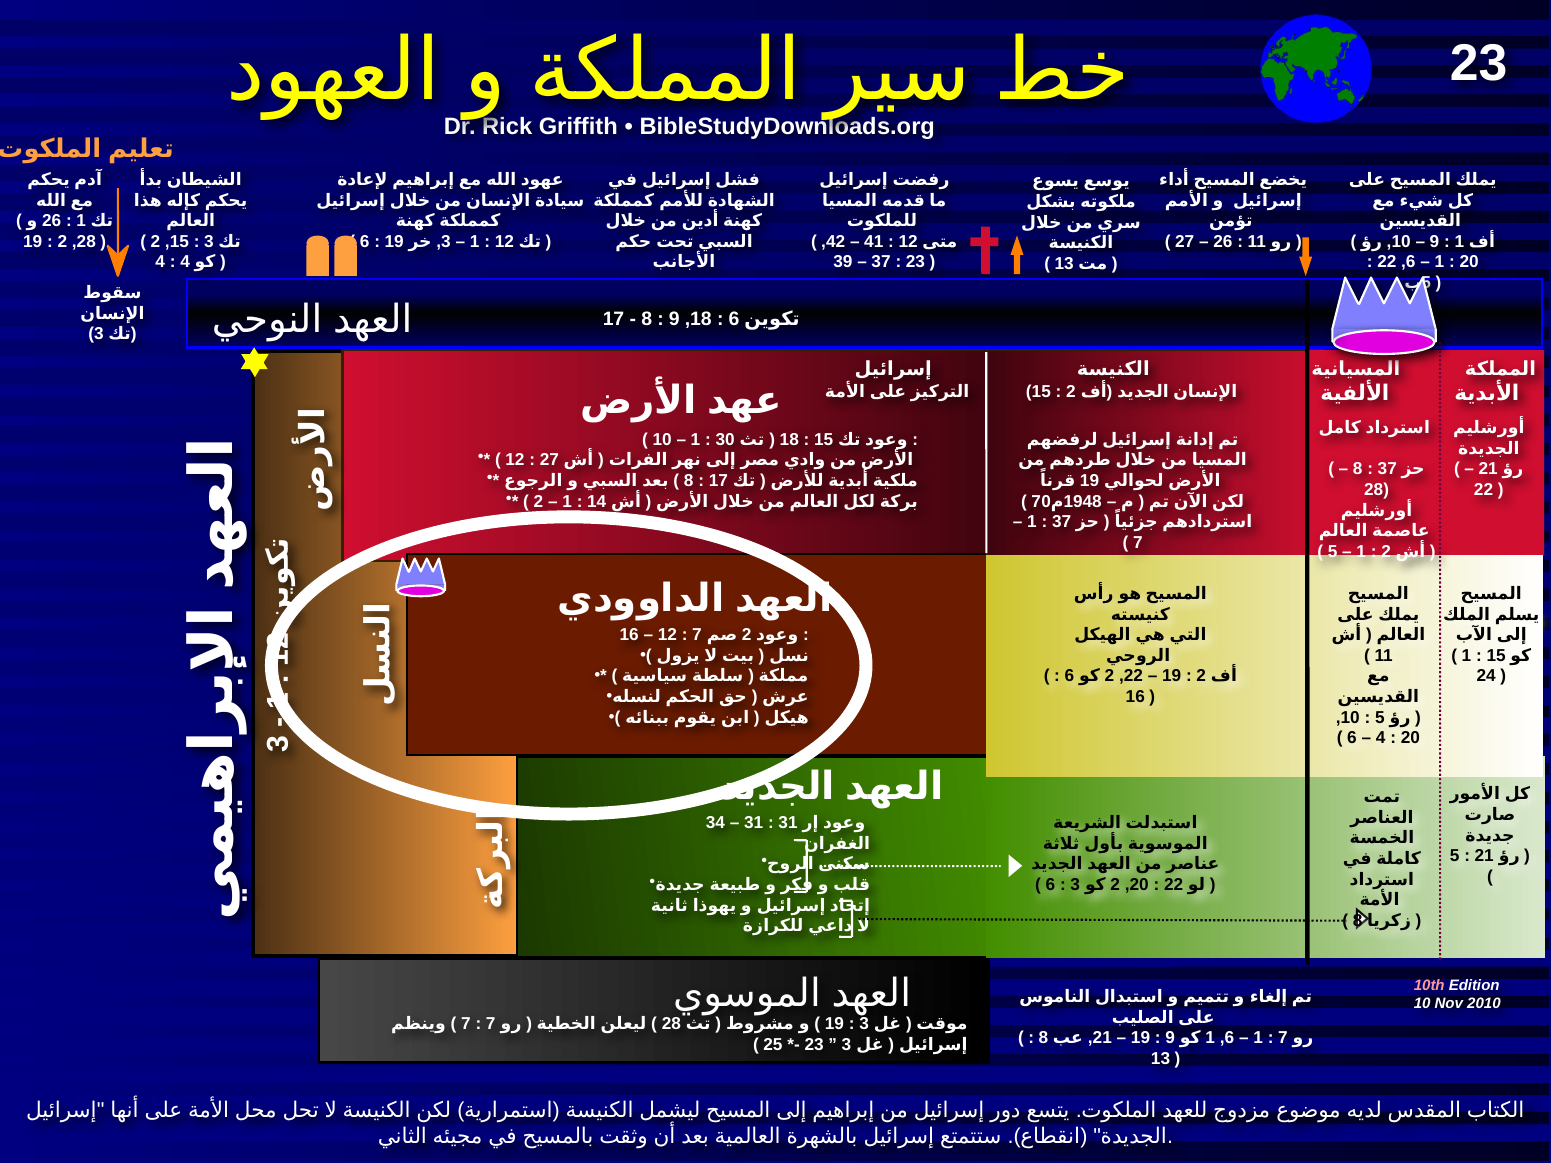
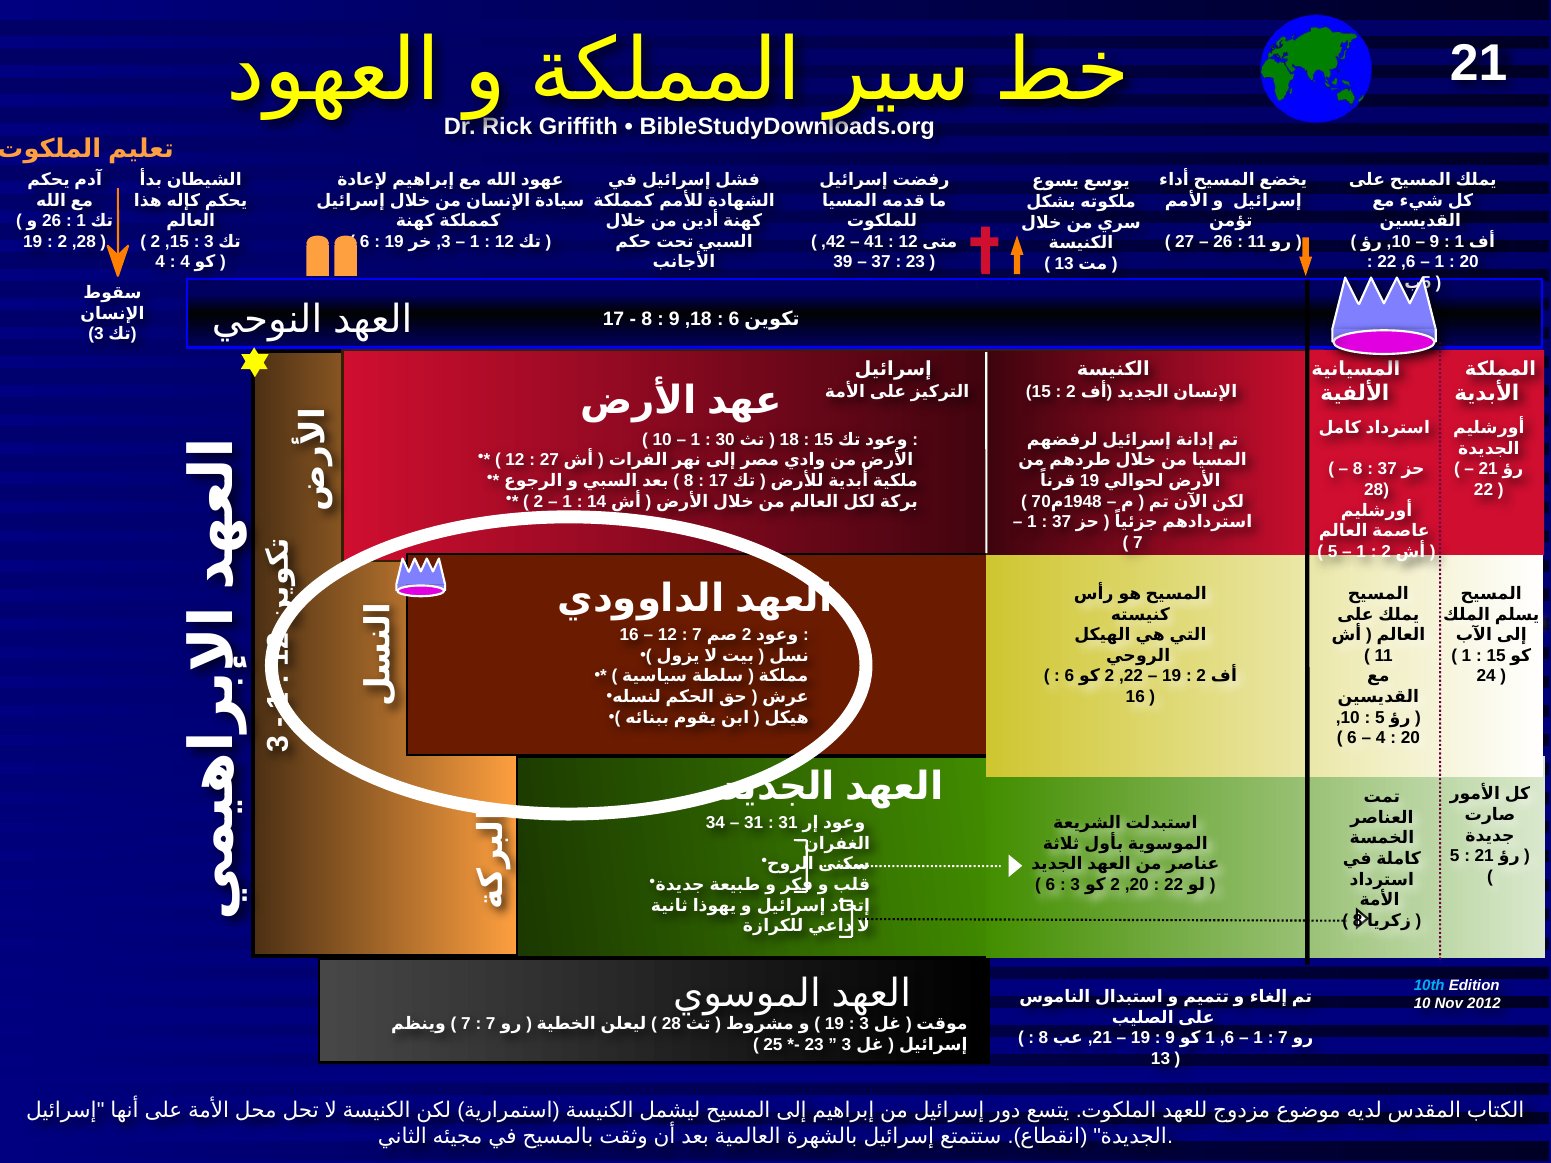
23 at (1479, 64): 23 -> 21
10th colour: pink -> light blue
2010: 2010 -> 2012
